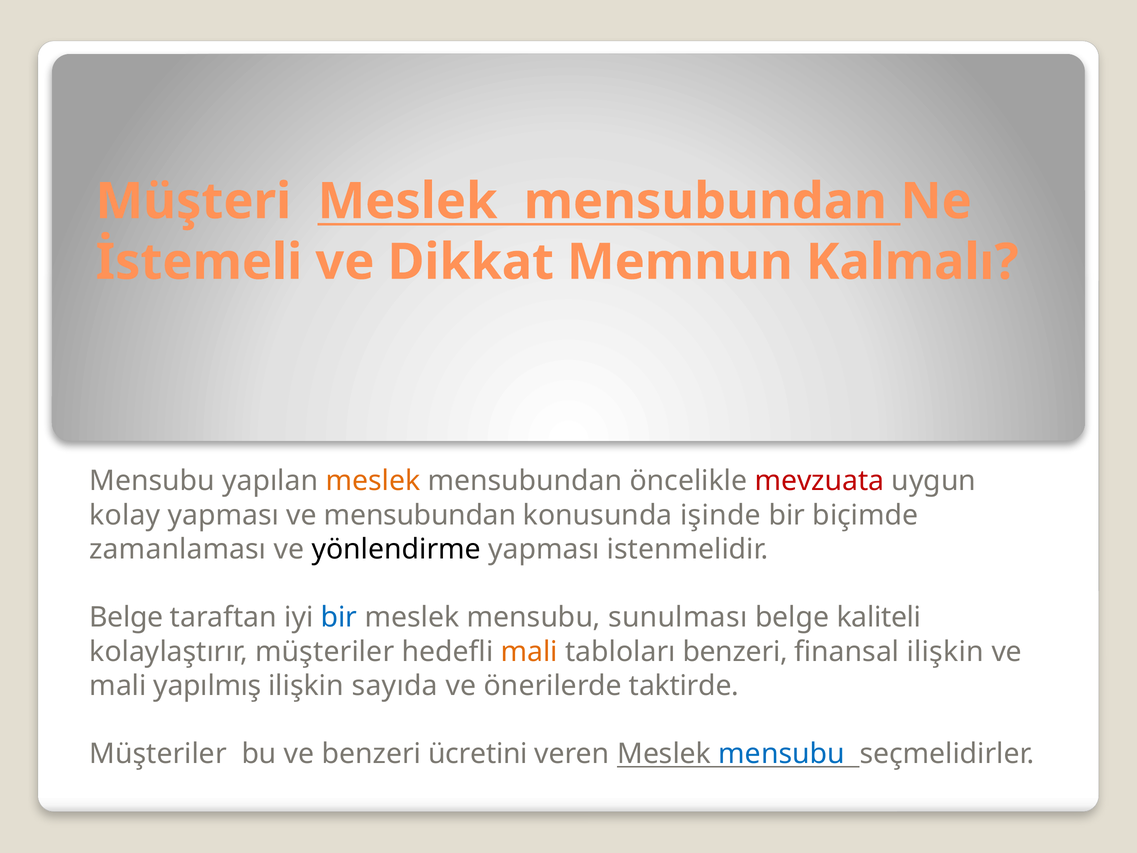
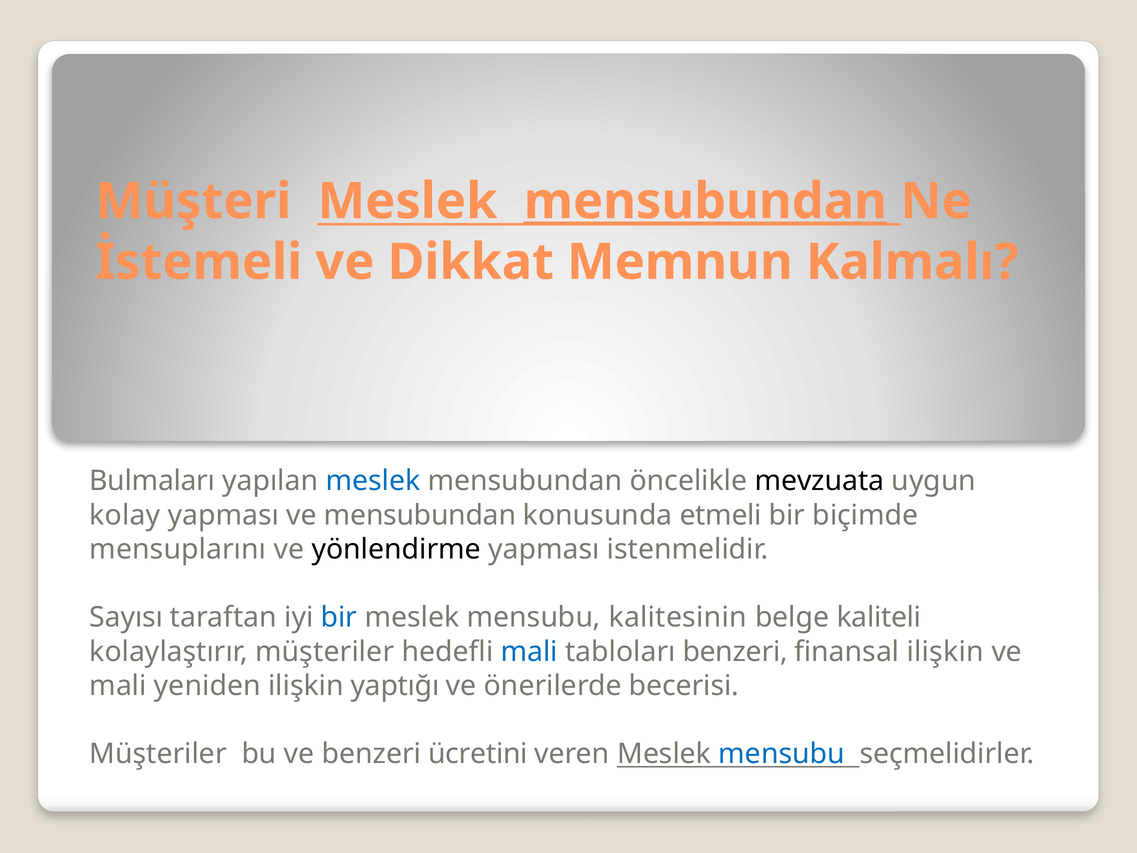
mensubundan at (705, 201) underline: none -> present
Mensubu at (152, 481): Mensubu -> Bulmaları
meslek at (373, 481) colour: orange -> blue
mevzuata colour: red -> black
işinde: işinde -> etmeli
zamanlaması: zamanlaması -> mensuplarını
Belge at (126, 617): Belge -> Sayısı
sunulması: sunulması -> kalitesinin
mali at (529, 652) colour: orange -> blue
yapılmış: yapılmış -> yeniden
sayıda: sayıda -> yaptığı
taktirde: taktirde -> becerisi
